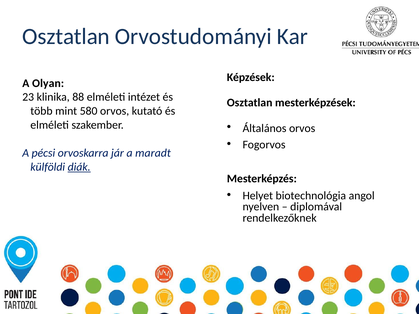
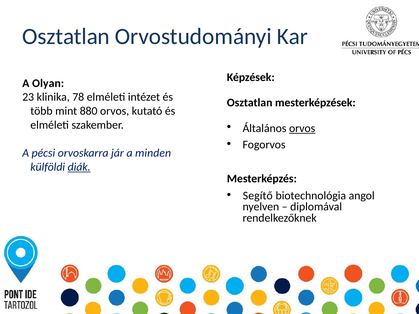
88: 88 -> 78
580: 580 -> 880
orvos at (302, 129) underline: none -> present
maradt: maradt -> minden
Helyet: Helyet -> Segítő
